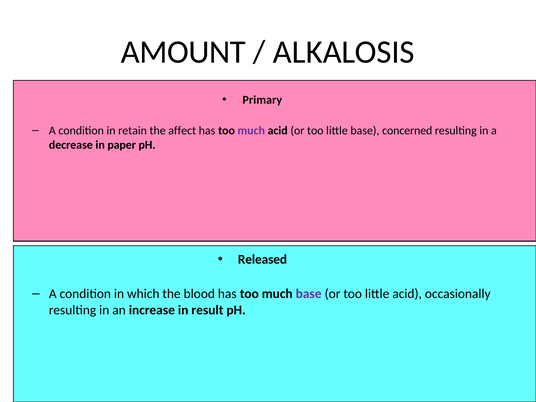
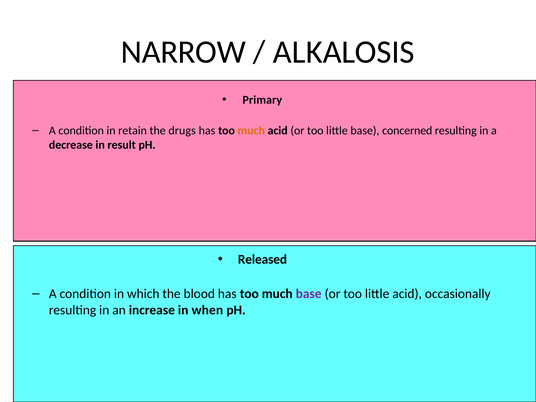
AMOUNT: AMOUNT -> NARROW
affect: affect -> drugs
much at (251, 131) colour: purple -> orange
paper: paper -> result
result: result -> when
